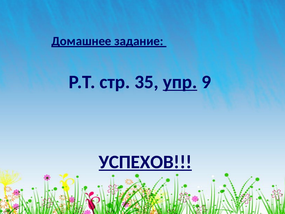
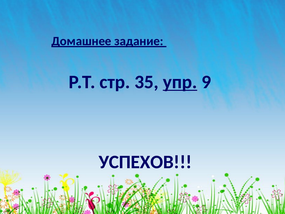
УСПЕХОВ underline: present -> none
